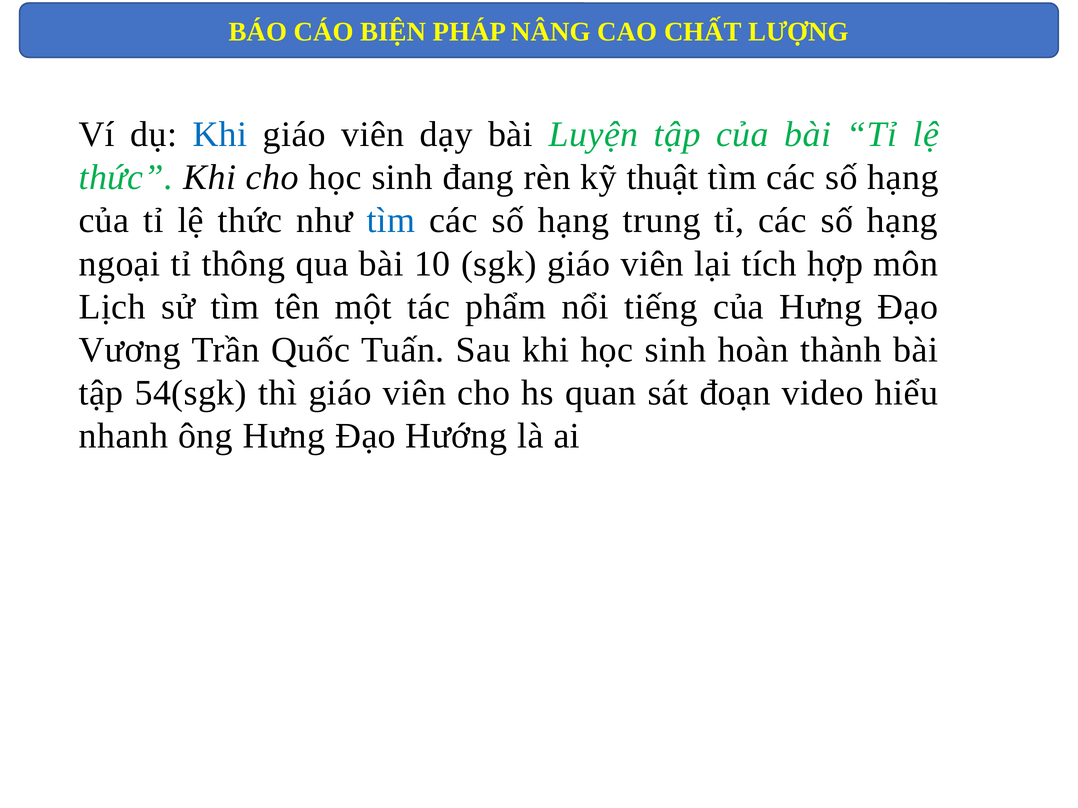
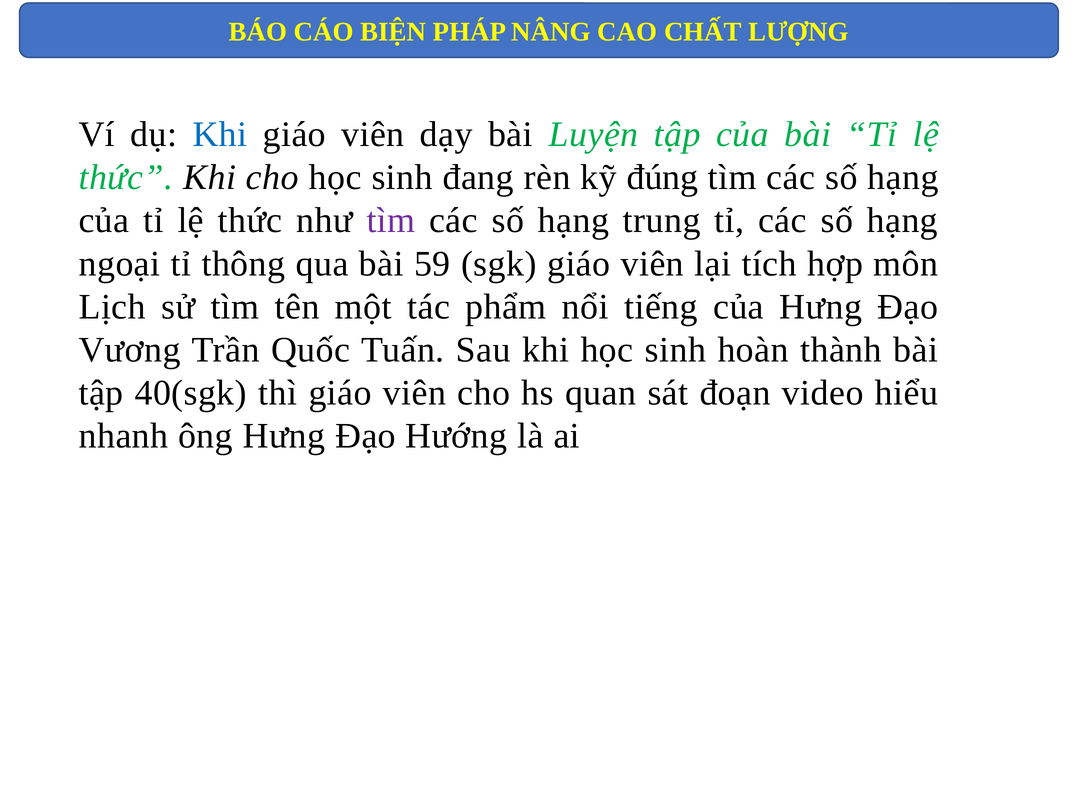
thuật: thuật -> đúng
tìm at (391, 221) colour: blue -> purple
10: 10 -> 59
54(sgk: 54(sgk -> 40(sgk
